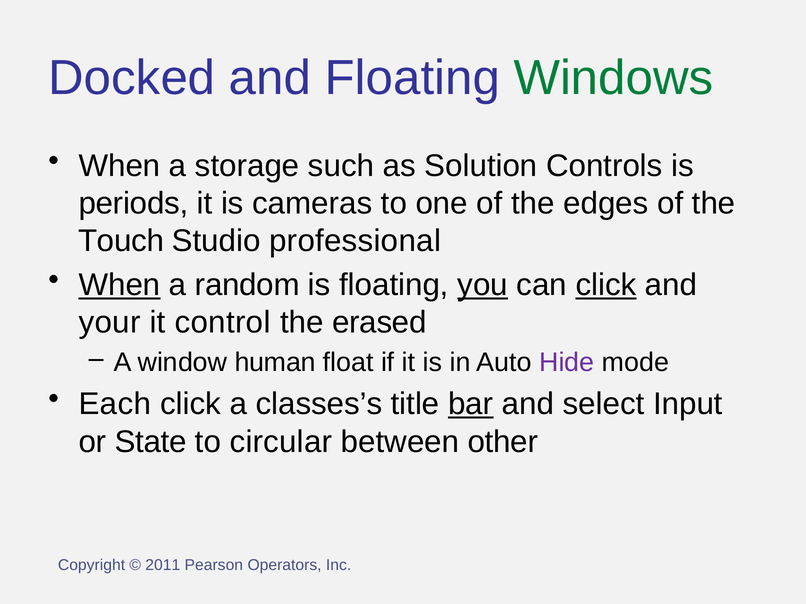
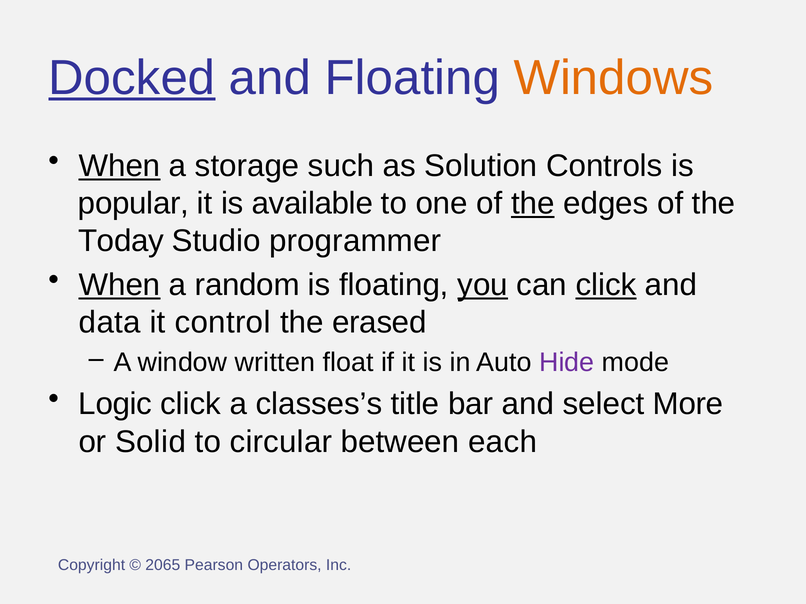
Docked underline: none -> present
Windows colour: green -> orange
When at (119, 166) underline: none -> present
periods: periods -> popular
cameras: cameras -> available
the at (533, 204) underline: none -> present
Touch: Touch -> Today
professional: professional -> programmer
your: your -> data
human: human -> written
Each: Each -> Logic
bar underline: present -> none
Input: Input -> More
State: State -> Solid
other: other -> each
2011: 2011 -> 2065
